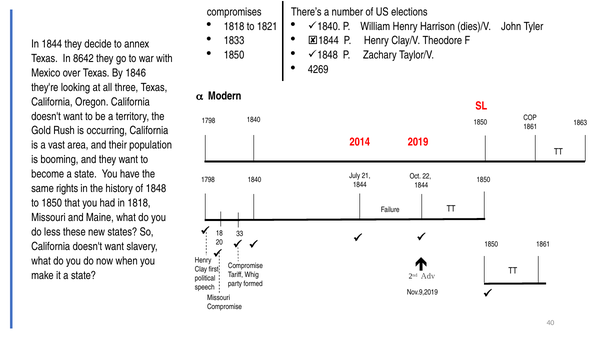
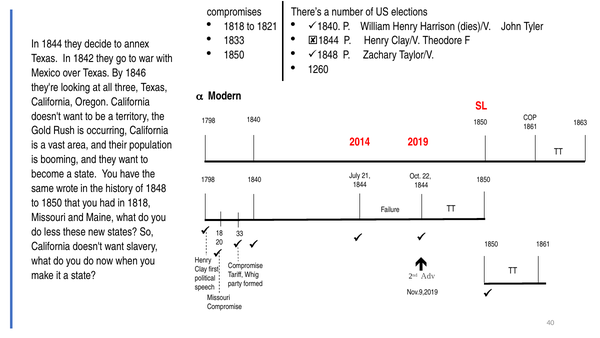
8642: 8642 -> 1842
4269: 4269 -> 1260
rights: rights -> wrote
